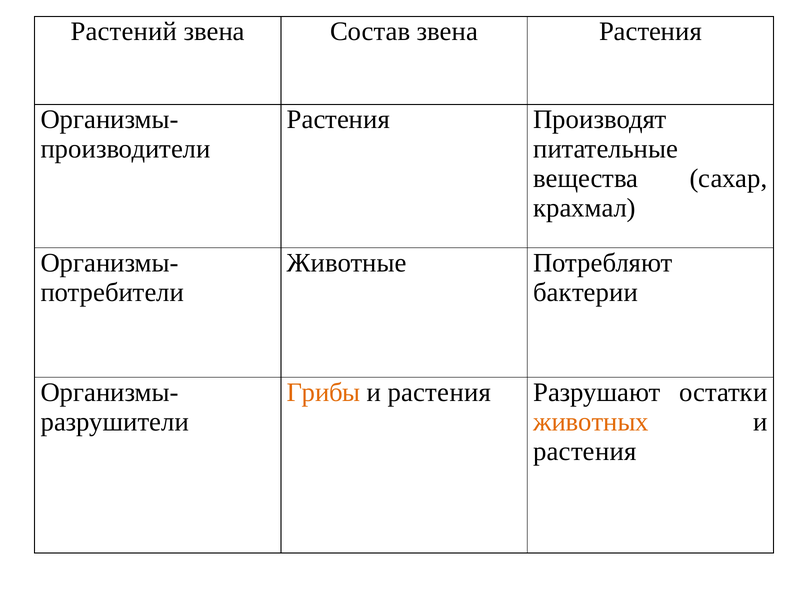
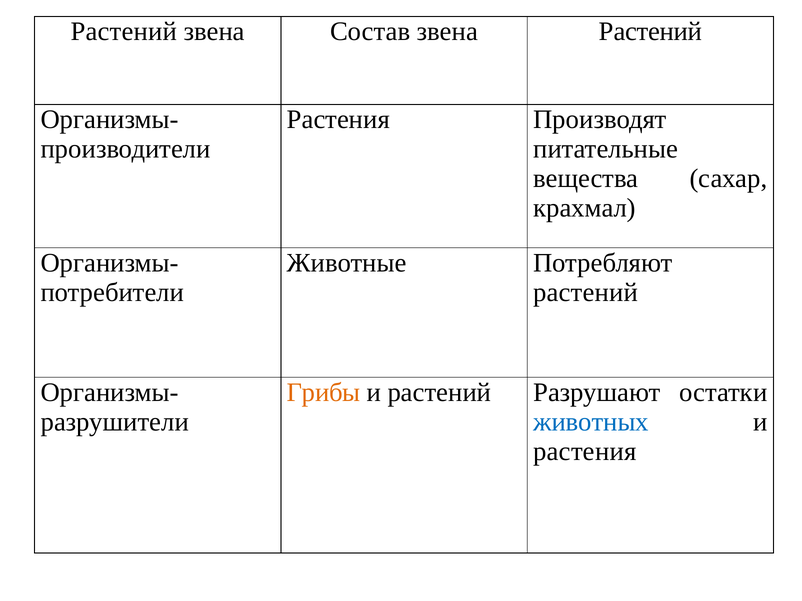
звена Растения: Растения -> Растений
бактерии at (586, 292): бактерии -> растений
растения at (439, 393): растения -> растений
животных colour: orange -> blue
